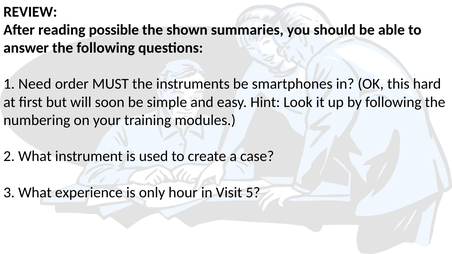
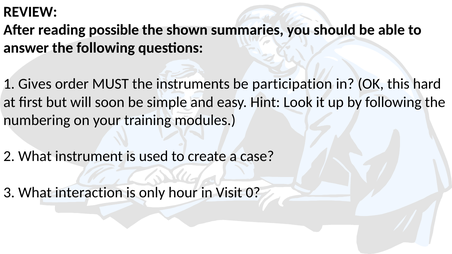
Need: Need -> Gives
smartphones: smartphones -> participation
experience: experience -> interaction
5: 5 -> 0
